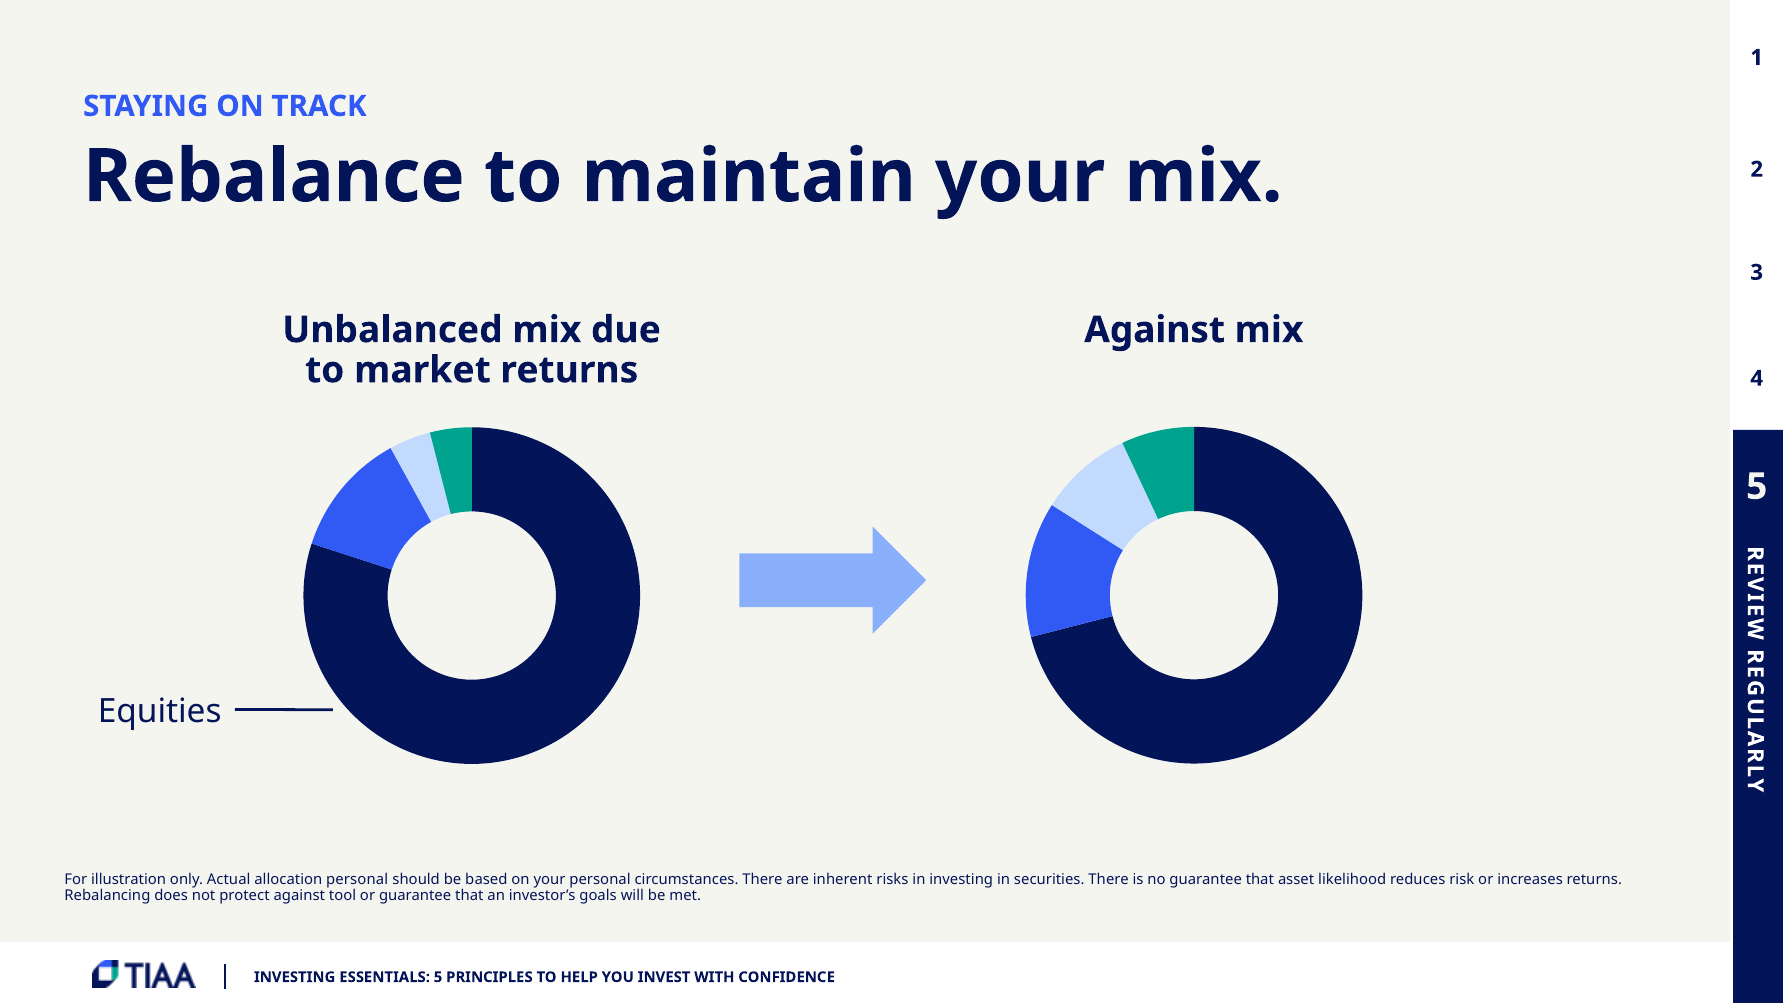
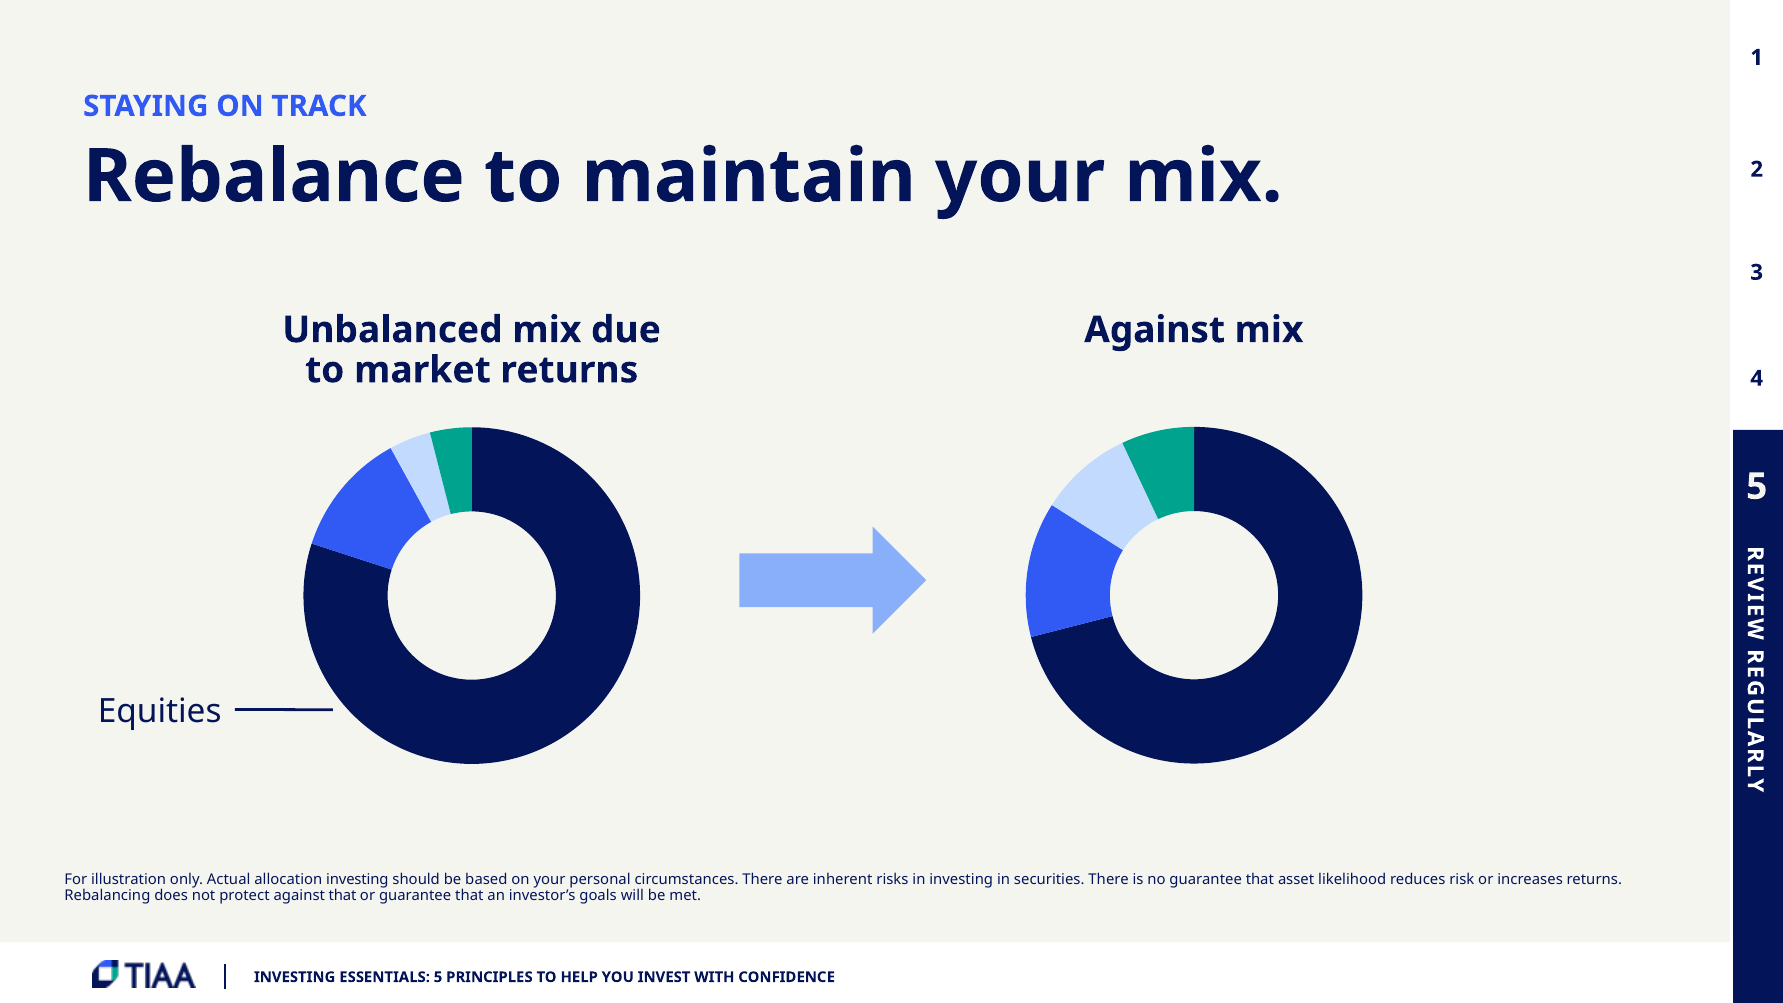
allocation personal: personal -> investing
against tool: tool -> that
